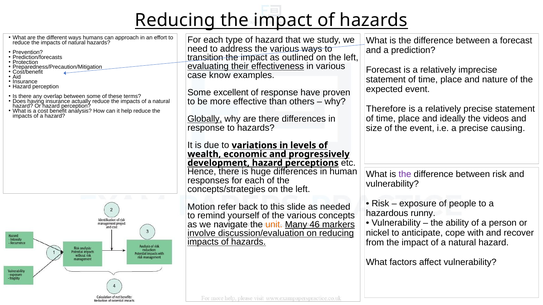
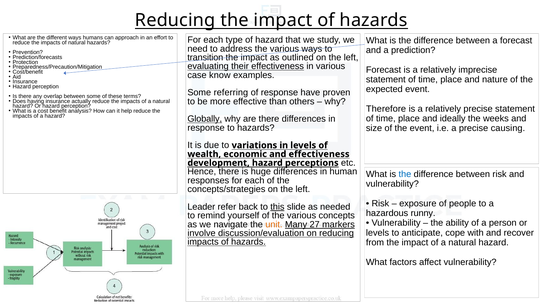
excellent: excellent -> referring
videos: videos -> weeks
and progressively: progressively -> effectiveness
the at (405, 174) colour: purple -> blue
Motion: Motion -> Leader
this underline: none -> present
46: 46 -> 27
nickel at (378, 233): nickel -> levels
